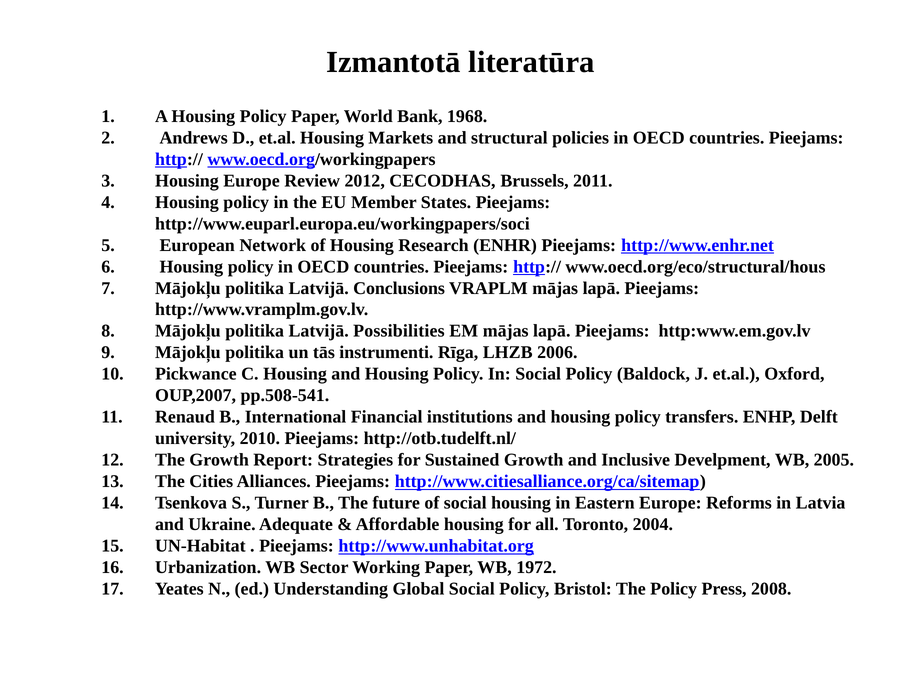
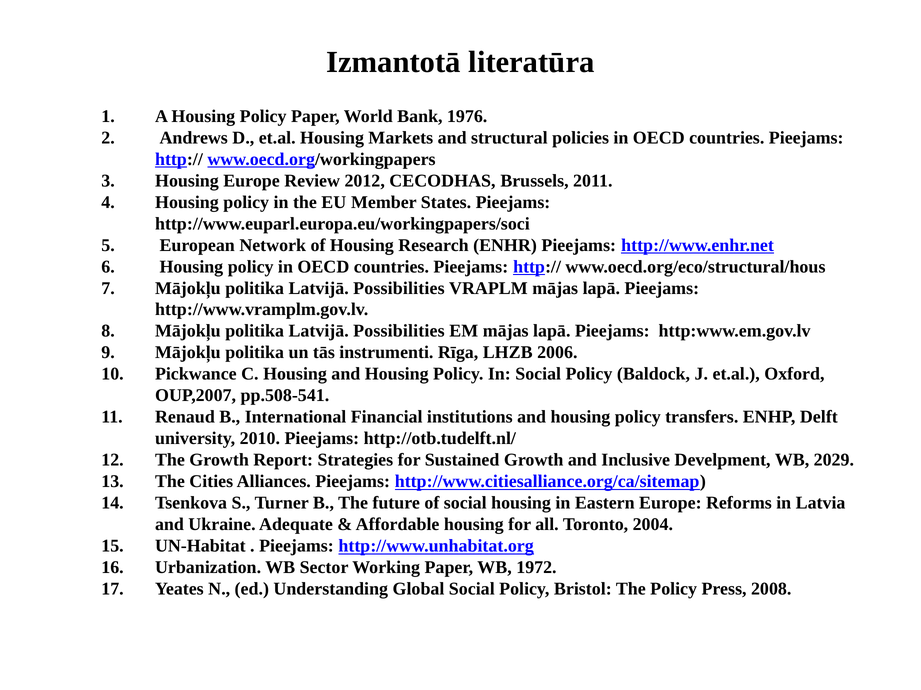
1968: 1968 -> 1976
Conclusions at (399, 288): Conclusions -> Possibilities
2005: 2005 -> 2029
